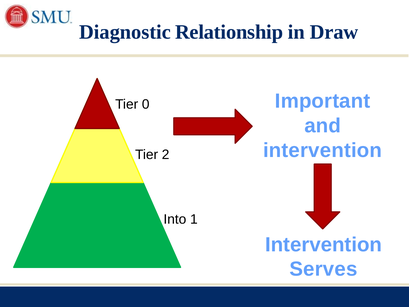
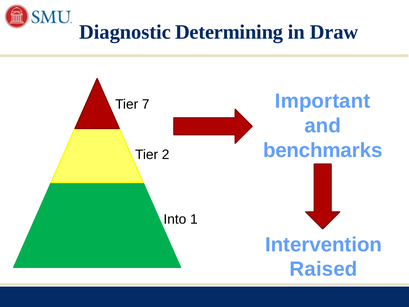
Relationship: Relationship -> Determining
0: 0 -> 7
intervention at (323, 150): intervention -> benchmarks
Serves: Serves -> Raised
